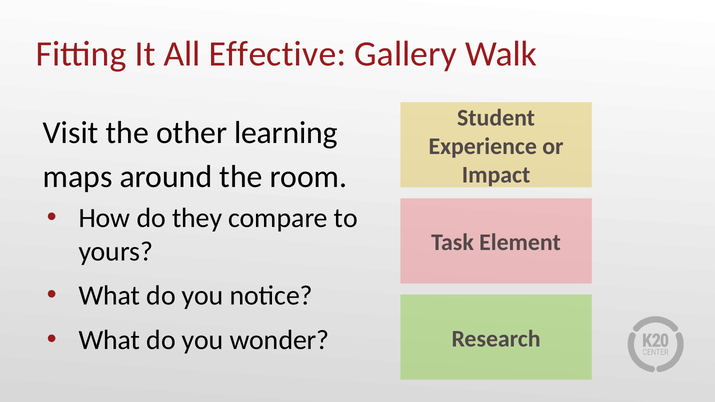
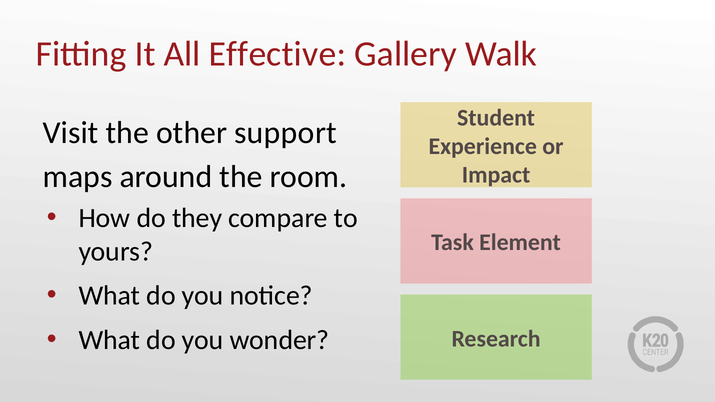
learning: learning -> support
